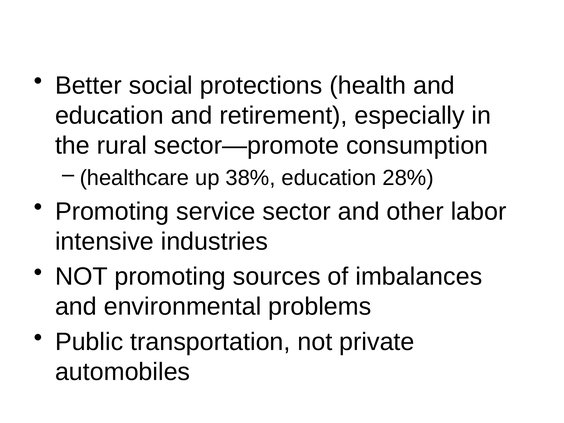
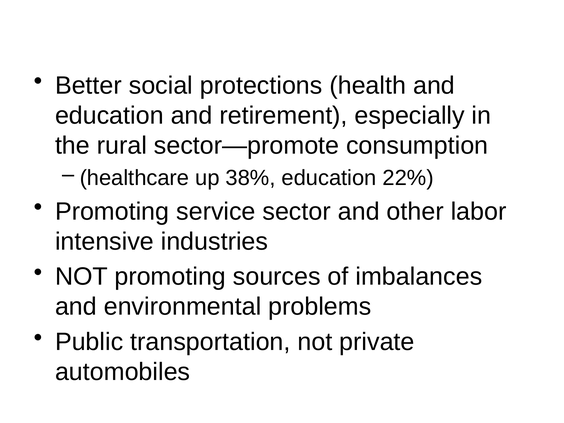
28%: 28% -> 22%
